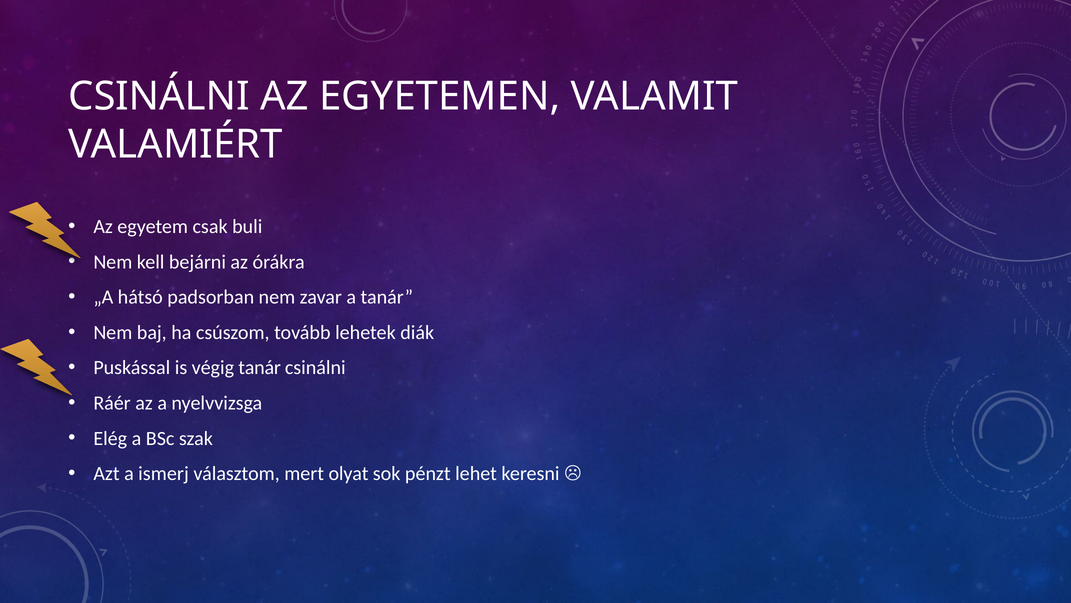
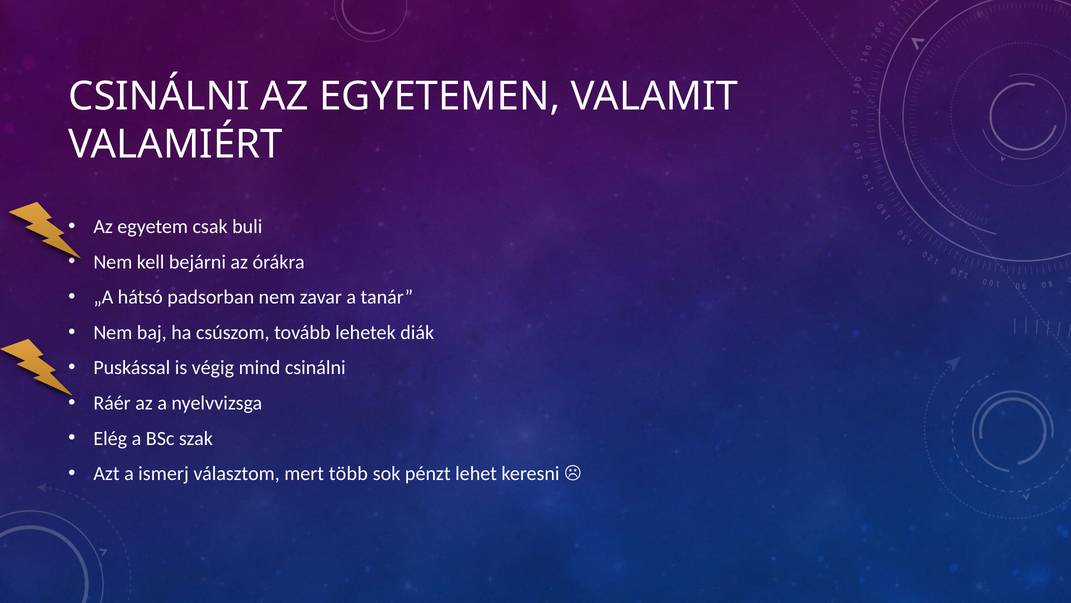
végig tanár: tanár -> mind
olyat: olyat -> több
